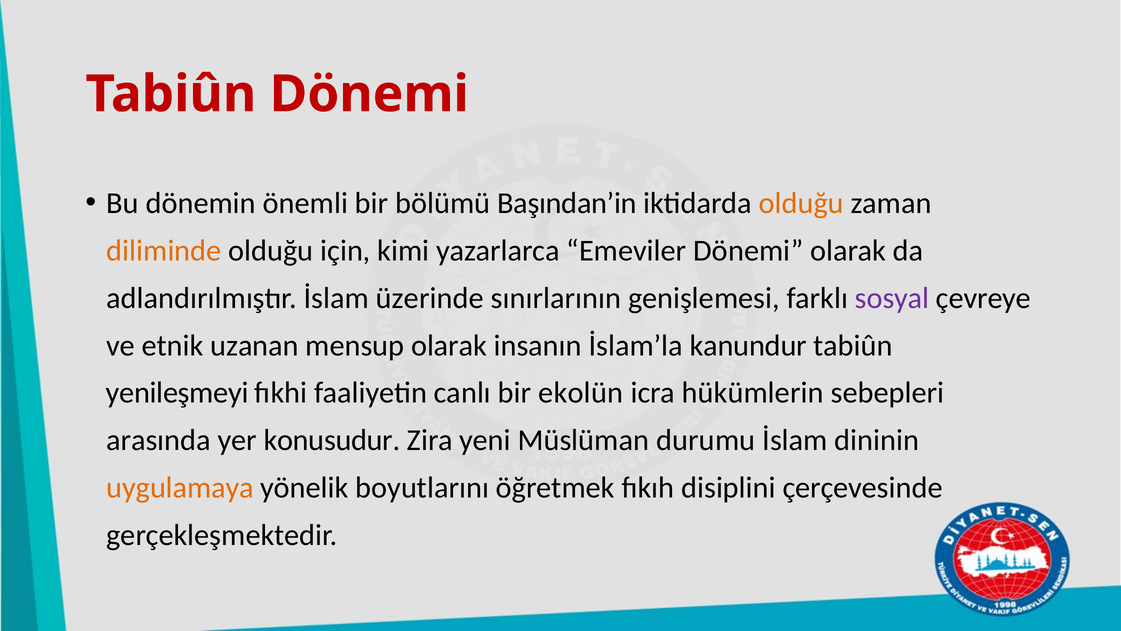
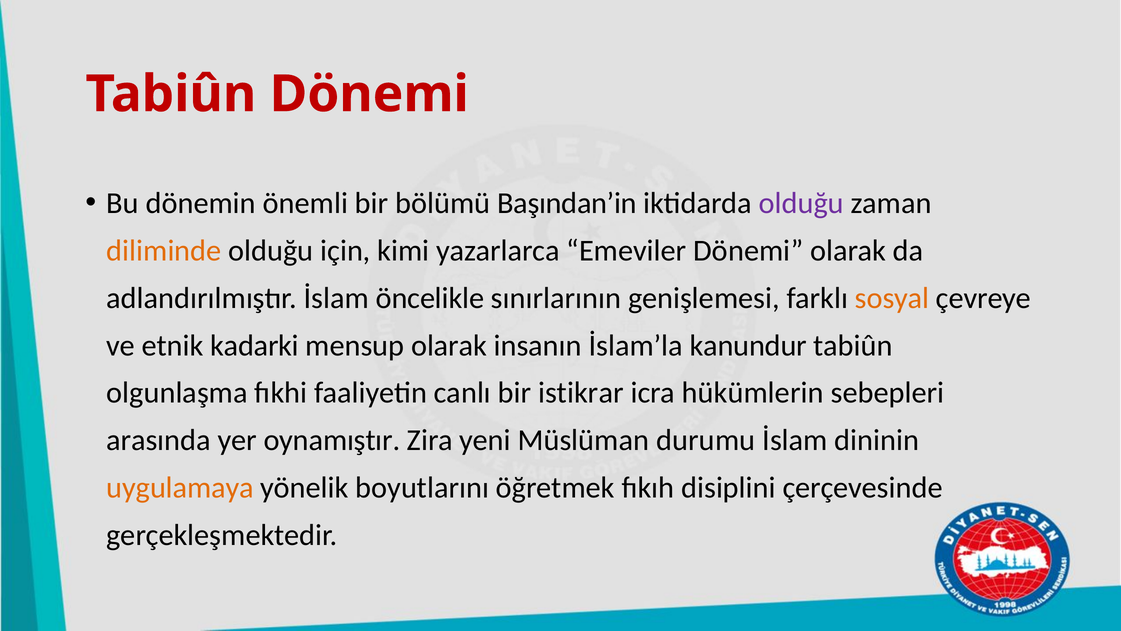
olduğu at (801, 203) colour: orange -> purple
üzerinde: üzerinde -> öncelikle
sosyal colour: purple -> orange
uzanan: uzanan -> kadarki
yenileşmeyi: yenileşmeyi -> olgunlaşma
ekolün: ekolün -> istikrar
konusudur: konusudur -> oynamıştır
